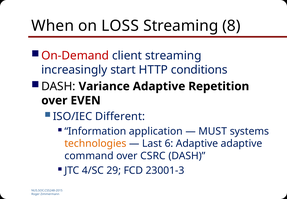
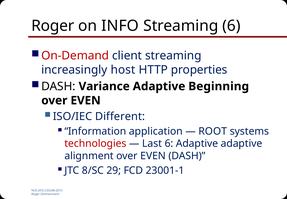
When at (53, 26): When -> Roger
LOSS: LOSS -> INFO
Streaming 8: 8 -> 6
start: start -> host
conditions: conditions -> properties
Repetition: Repetition -> Beginning
MUST: MUST -> ROOT
technologies colour: orange -> red
command: command -> alignment
CSRC at (153, 156): CSRC -> EVEN
4/SC: 4/SC -> 8/SC
23001-3: 23001-3 -> 23001-1
